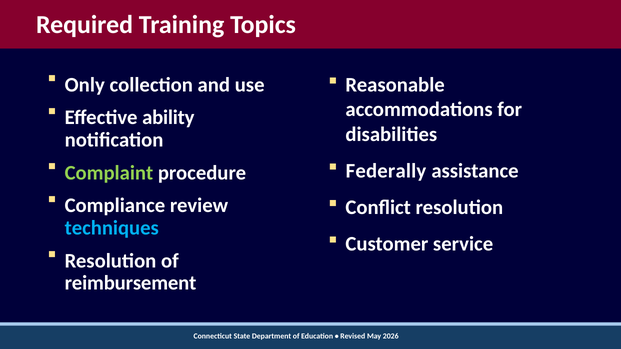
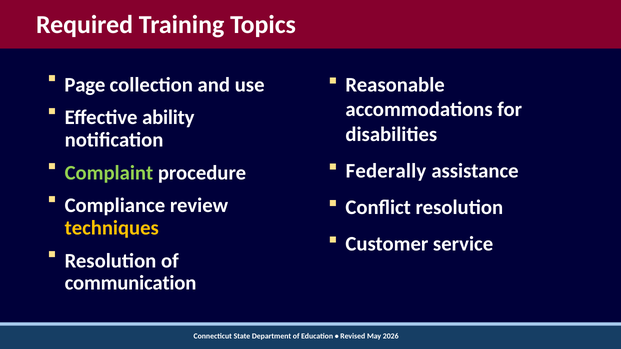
Only: Only -> Page
techniques colour: light blue -> yellow
reimbursement: reimbursement -> communication
